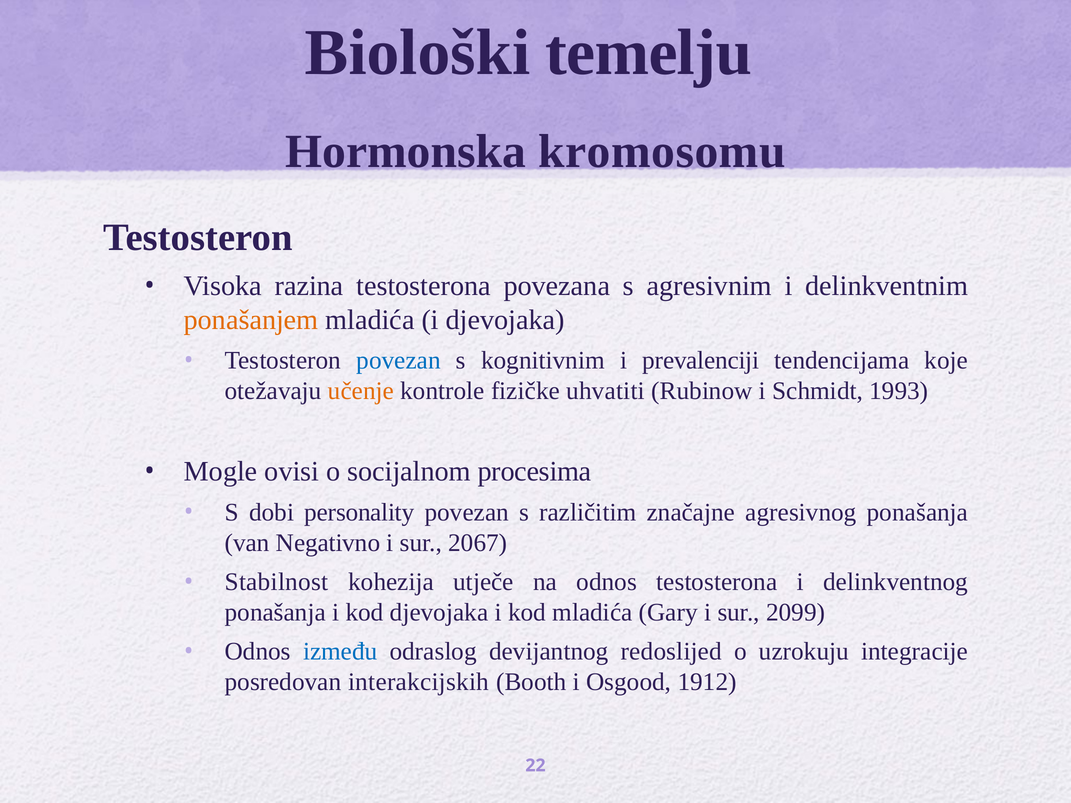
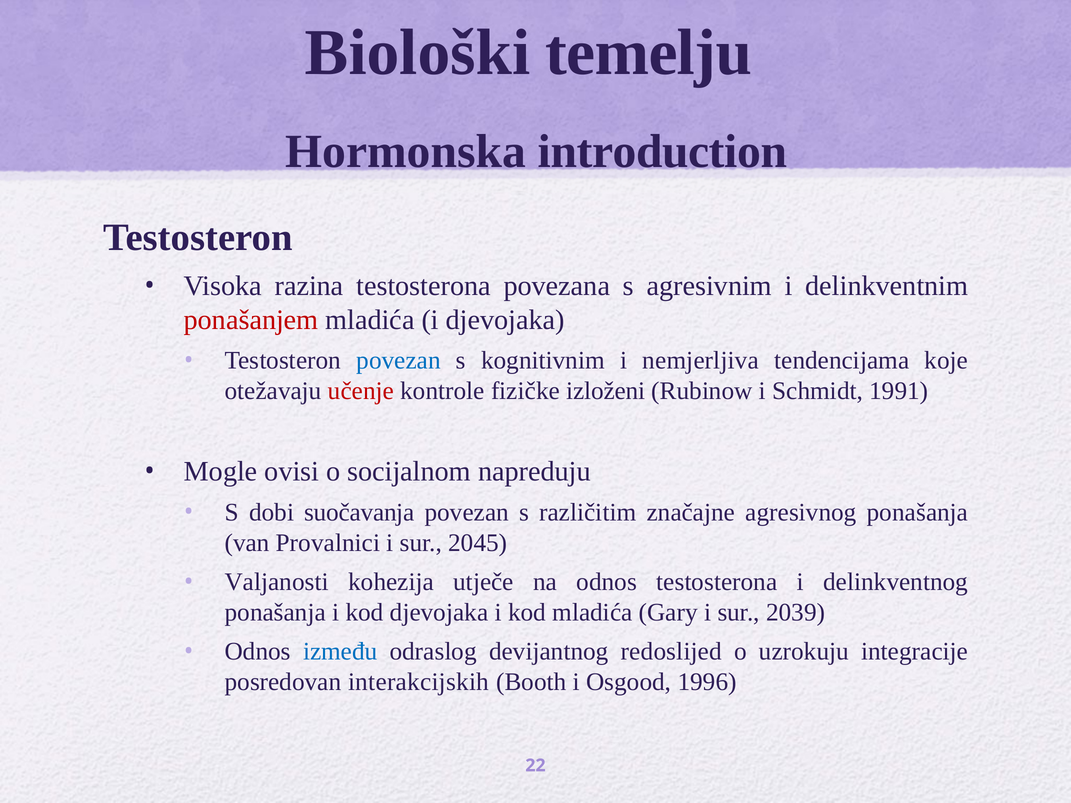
kromosomu: kromosomu -> introduction
ponašanjem colour: orange -> red
prevalenciji: prevalenciji -> nemjerljiva
učenje colour: orange -> red
uhvatiti: uhvatiti -> izloženi
1993: 1993 -> 1991
procesima: procesima -> napreduju
personality: personality -> suočavanja
Negativno: Negativno -> Provalnici
2067: 2067 -> 2045
Stabilnost: Stabilnost -> Valjanosti
2099: 2099 -> 2039
1912: 1912 -> 1996
